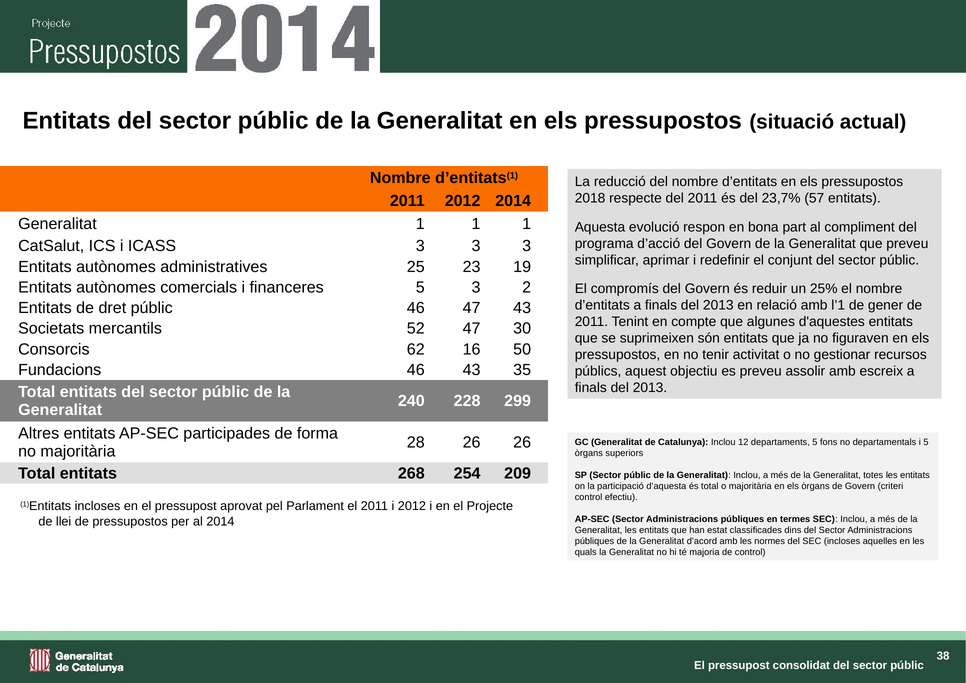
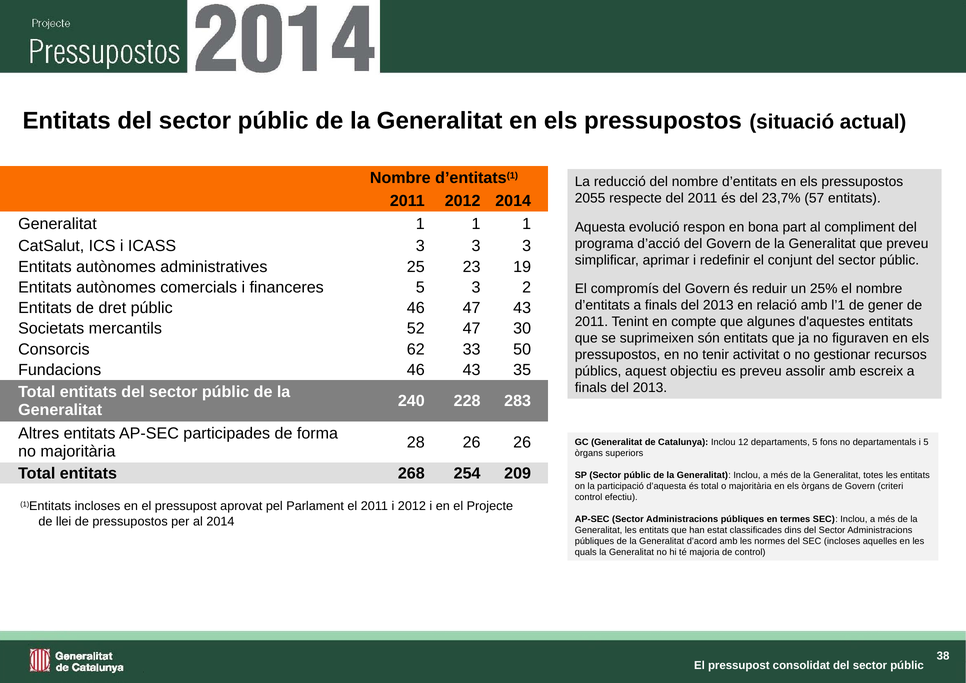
2018: 2018 -> 2055
16: 16 -> 33
299: 299 -> 283
